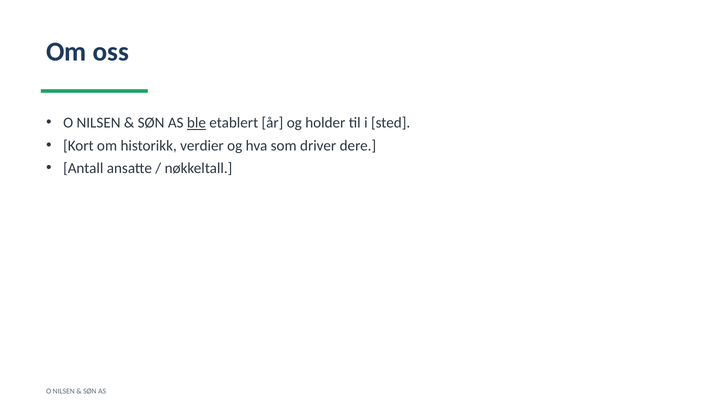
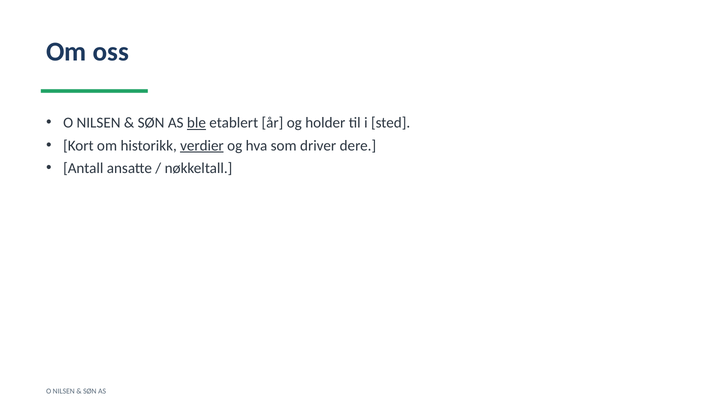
verdier underline: none -> present
